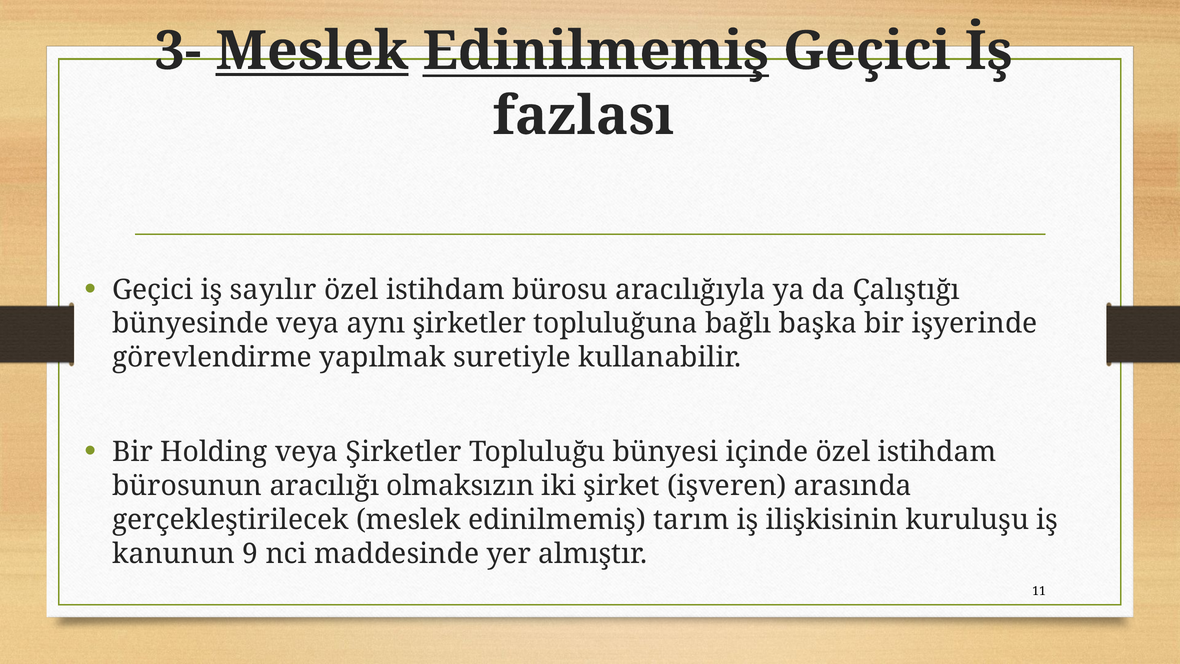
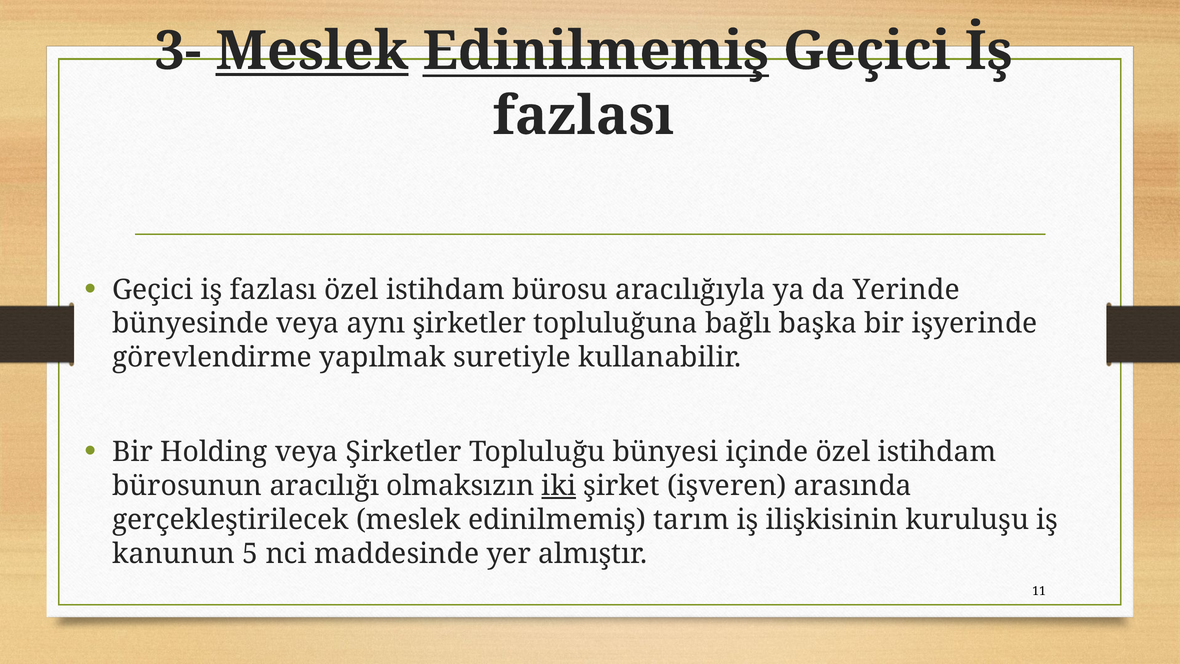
iş sayılır: sayılır -> fazlası
Çalıştığı: Çalıştığı -> Yerinde
iki underline: none -> present
9: 9 -> 5
